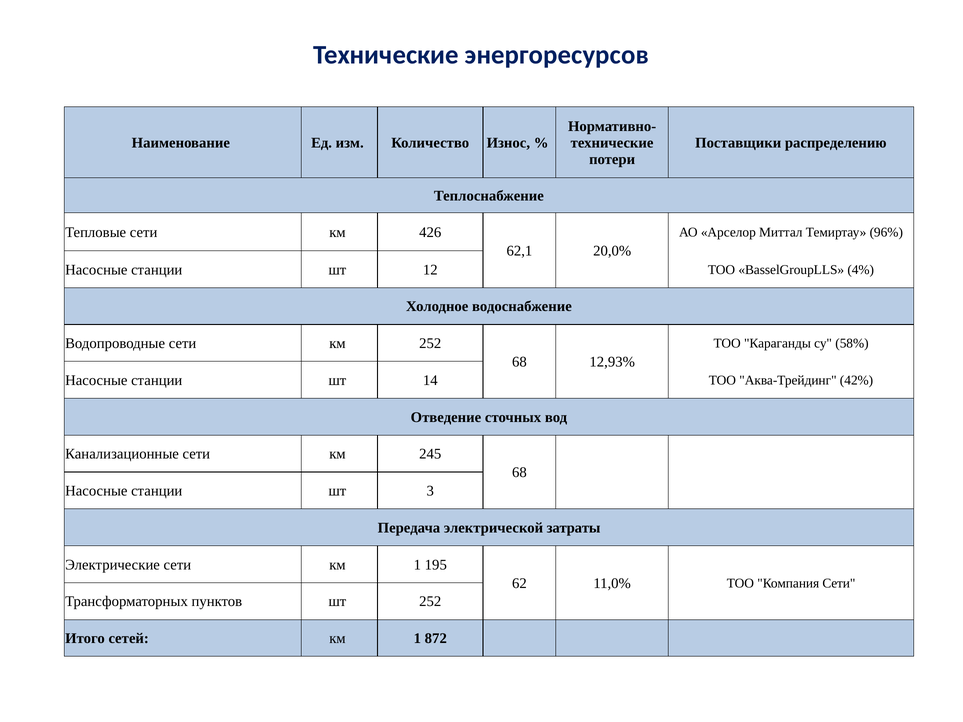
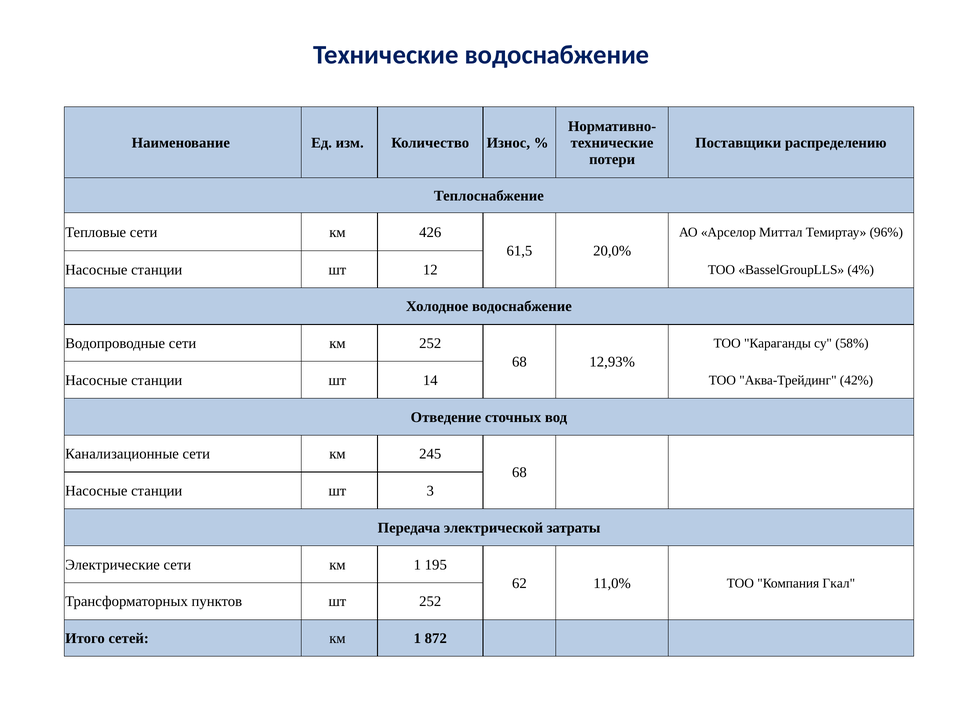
Технические энергоресурсов: энергоресурсов -> водоснабжение
62,1: 62,1 -> 61,5
Компания Сети: Сети -> Гкал
